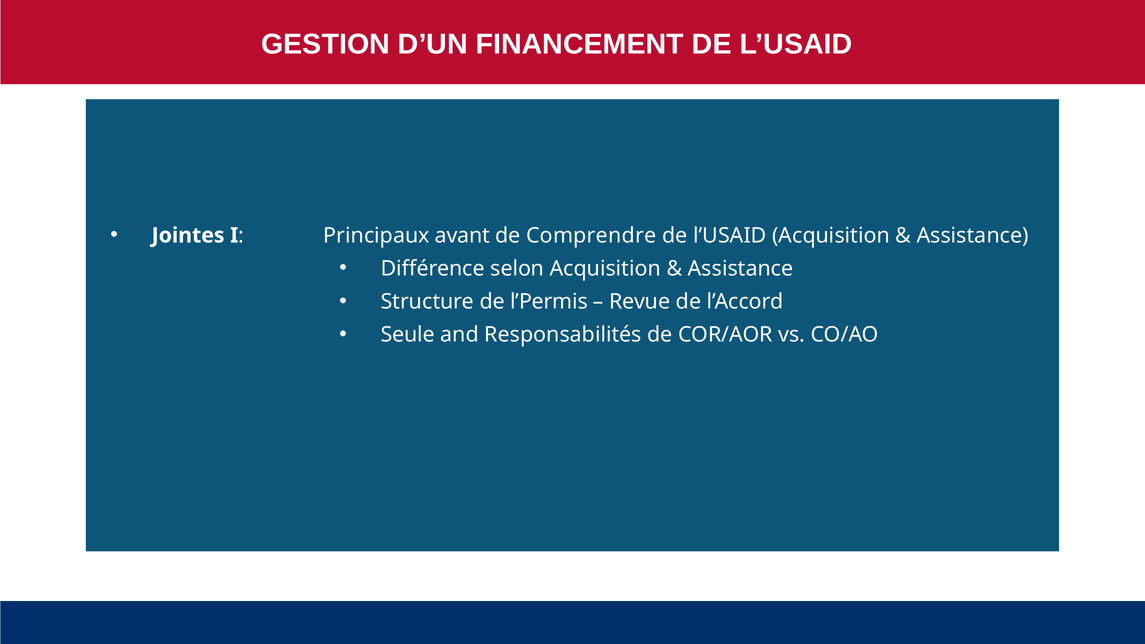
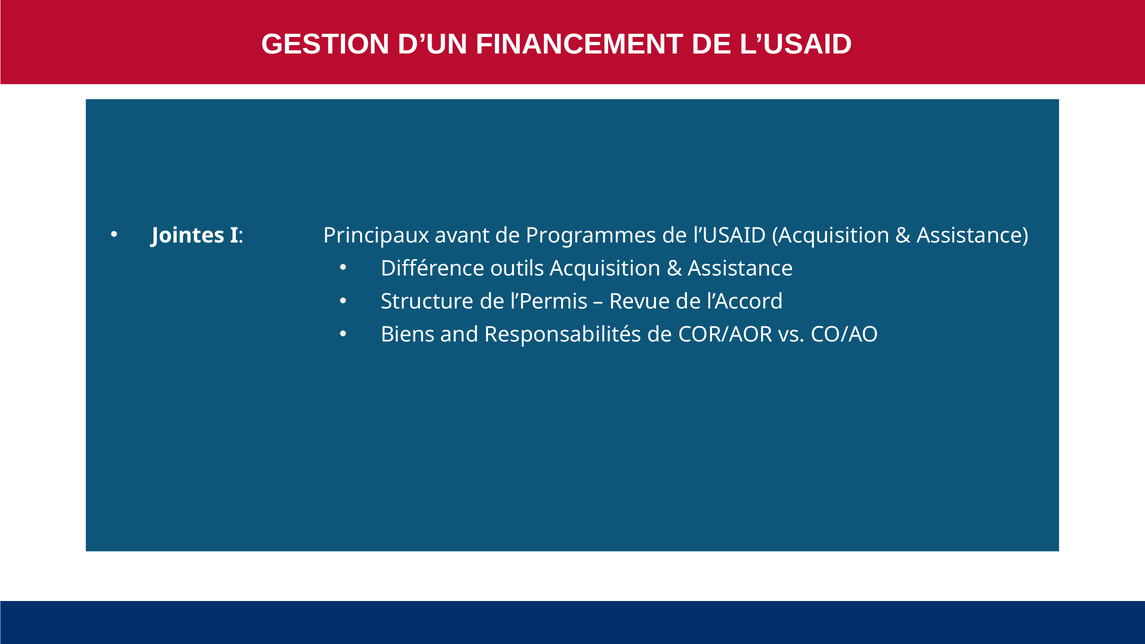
Comprendre: Comprendre -> Programmes
selon: selon -> outils
Seule: Seule -> Biens
